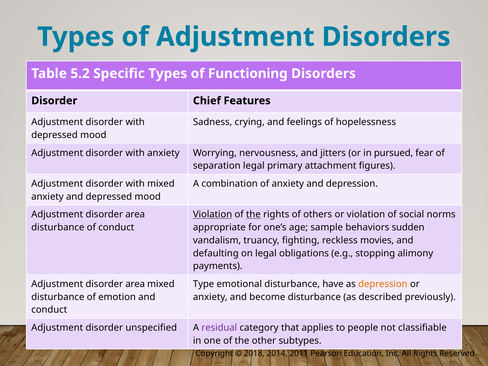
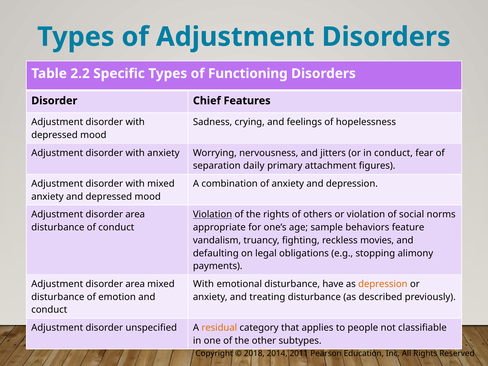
5.2: 5.2 -> 2.2
in pursued: pursued -> conduct
separation legal: legal -> daily
the at (253, 214) underline: present -> none
sudden: sudden -> feature
Type at (204, 284): Type -> With
become: become -> treating
residual colour: purple -> orange
